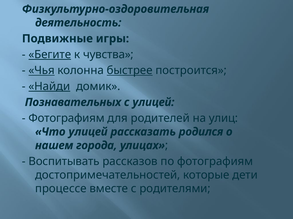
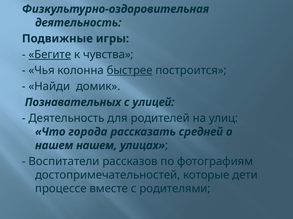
Чья underline: present -> none
Найди underline: present -> none
Фотографиям at (67, 119): Фотографиям -> Деятельность
Что улицей: улицей -> города
родился: родился -> средней
нашем города: города -> нашем
Воспитывать: Воспитывать -> Воспитатели
